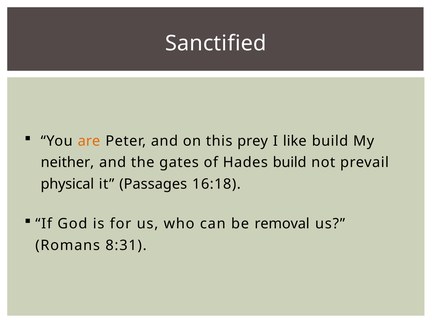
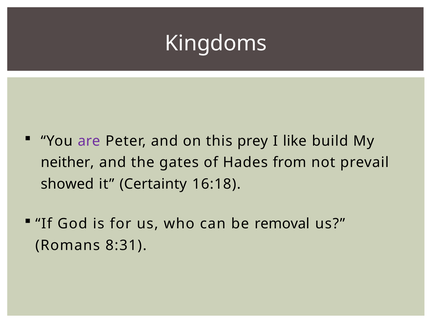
Sanctified: Sanctified -> Kingdoms
are colour: orange -> purple
Hades build: build -> from
physical: physical -> showed
Passages: Passages -> Certainty
